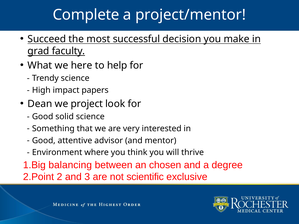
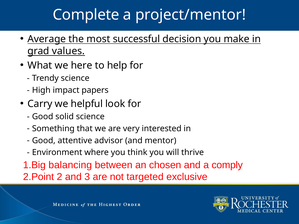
Succeed: Succeed -> Average
faculty: faculty -> values
Dean: Dean -> Carry
project: project -> helpful
degree: degree -> comply
scientific: scientific -> targeted
